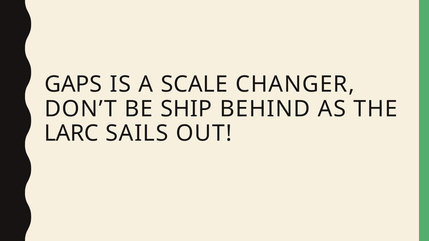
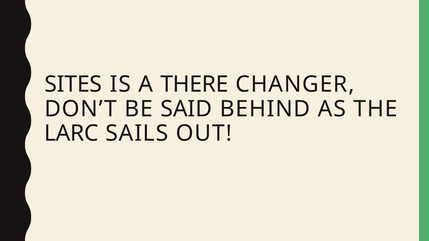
GAPS: GAPS -> SITES
SCALE: SCALE -> THERE
SHIP: SHIP -> SAID
